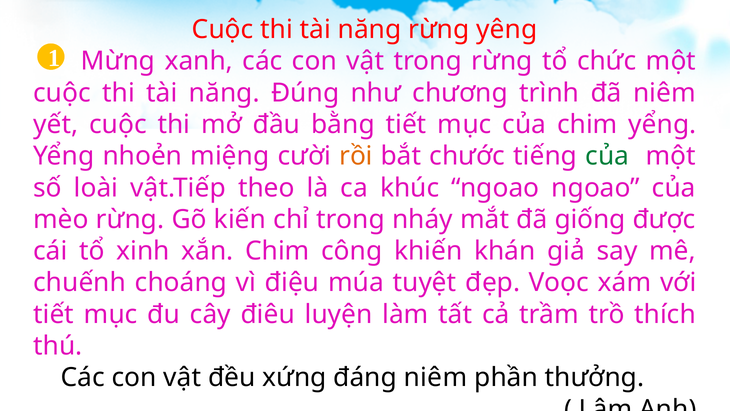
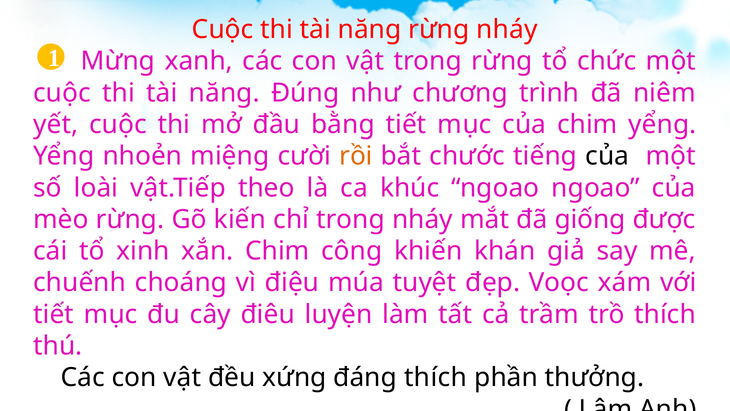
rừng yêng: yêng -> nháy
của at (607, 156) colour: green -> black
đáng niêm: niêm -> thích
